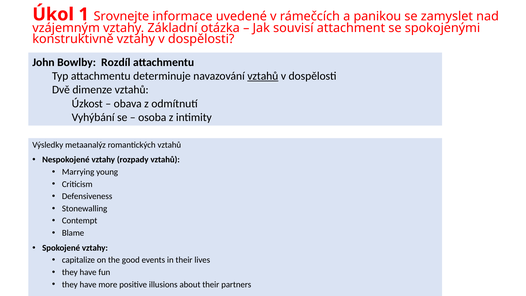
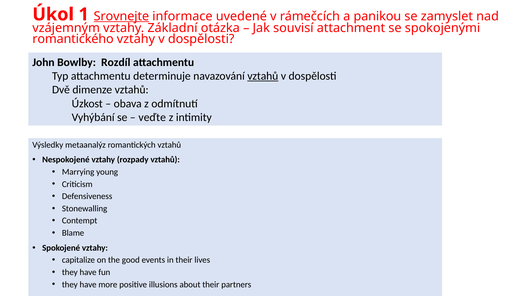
Srovnejte underline: none -> present
konstruktivně: konstruktivně -> romantického
osoba: osoba -> veďte
